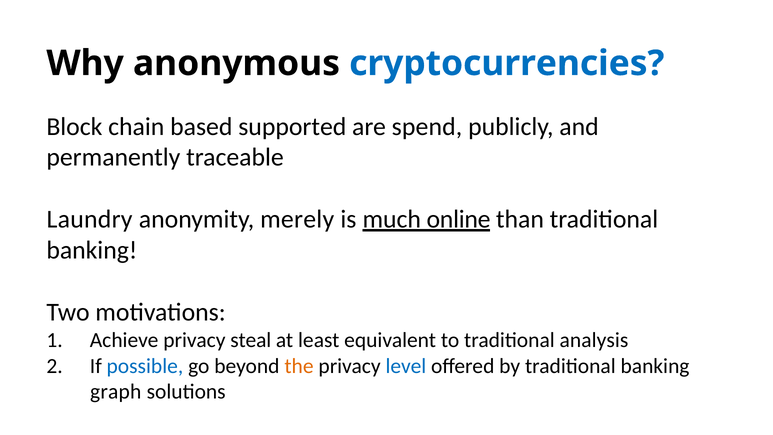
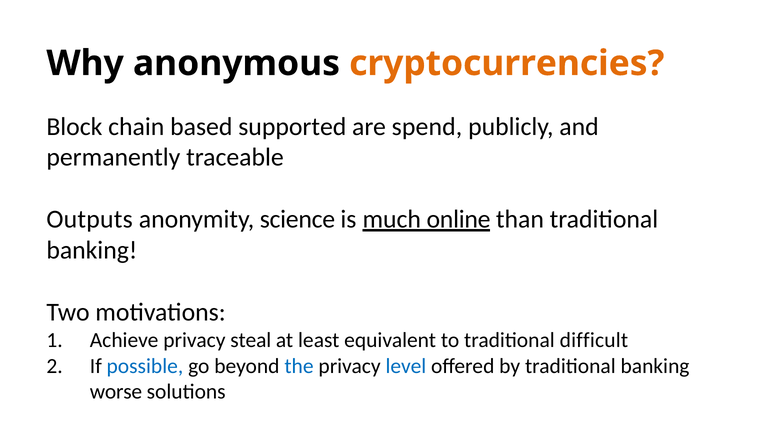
cryptocurrencies colour: blue -> orange
Laundry: Laundry -> Outputs
merely: merely -> science
analysis: analysis -> difficult
the colour: orange -> blue
graph: graph -> worse
